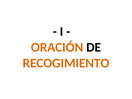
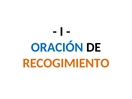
ORACIÓN colour: orange -> blue
